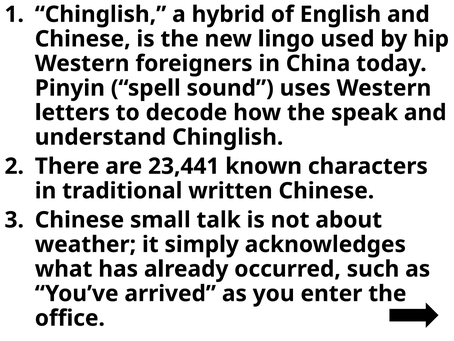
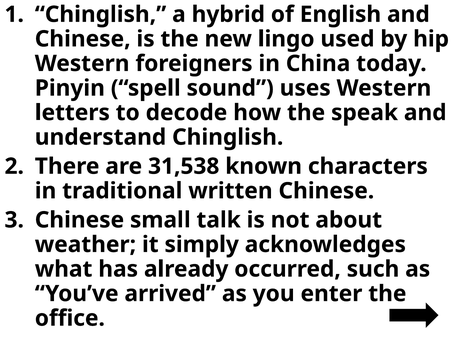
23,441: 23,441 -> 31,538
